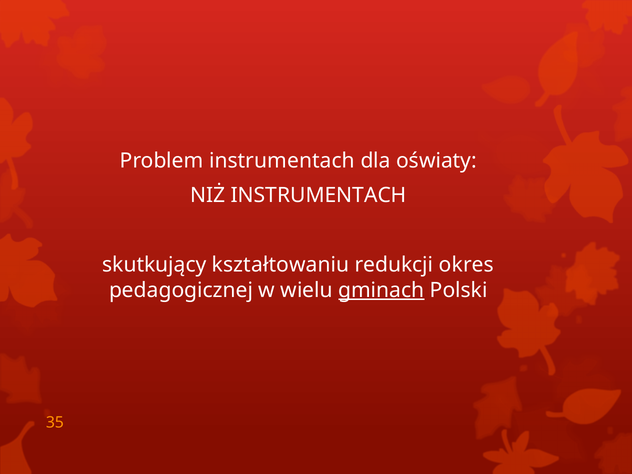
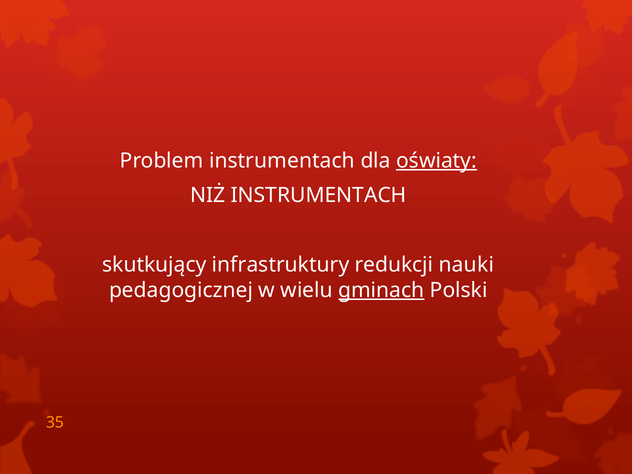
oświaty underline: none -> present
kształtowaniu: kształtowaniu -> infrastruktury
okres: okres -> nauki
